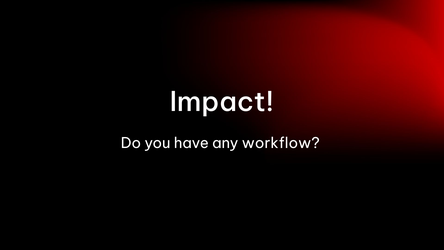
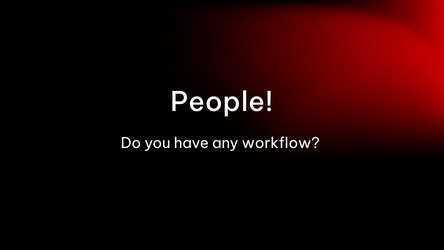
Impact: Impact -> People
